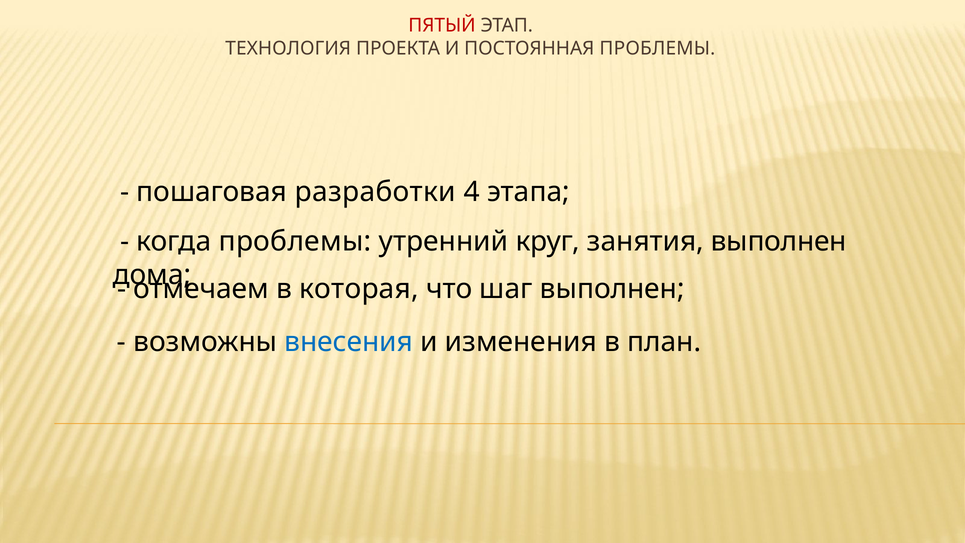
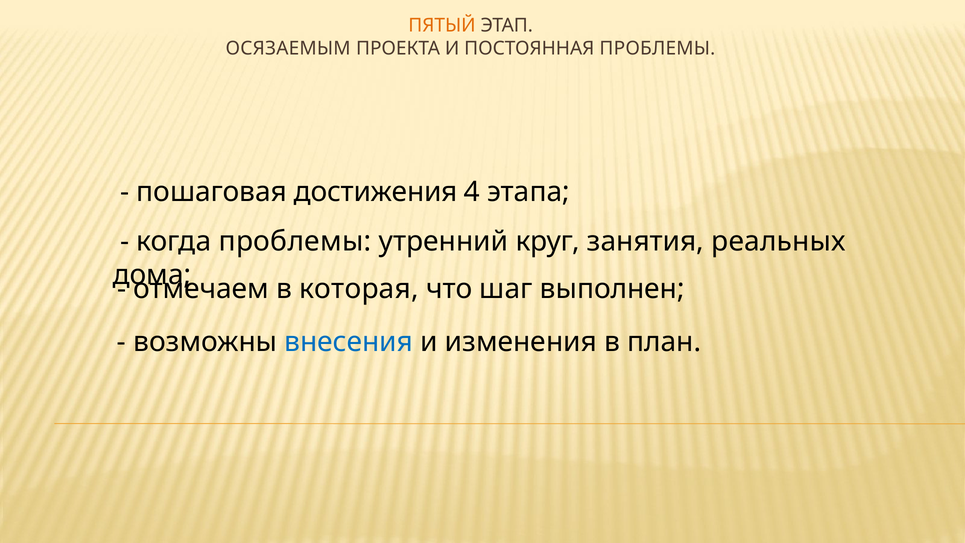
ПЯТЫЙ colour: red -> orange
ТЕХНОЛОГИЯ: ТЕХНОЛОГИЯ -> ОСЯЗАЕМЫМ
разработки: разработки -> достижения
занятия выполнен: выполнен -> реальных
